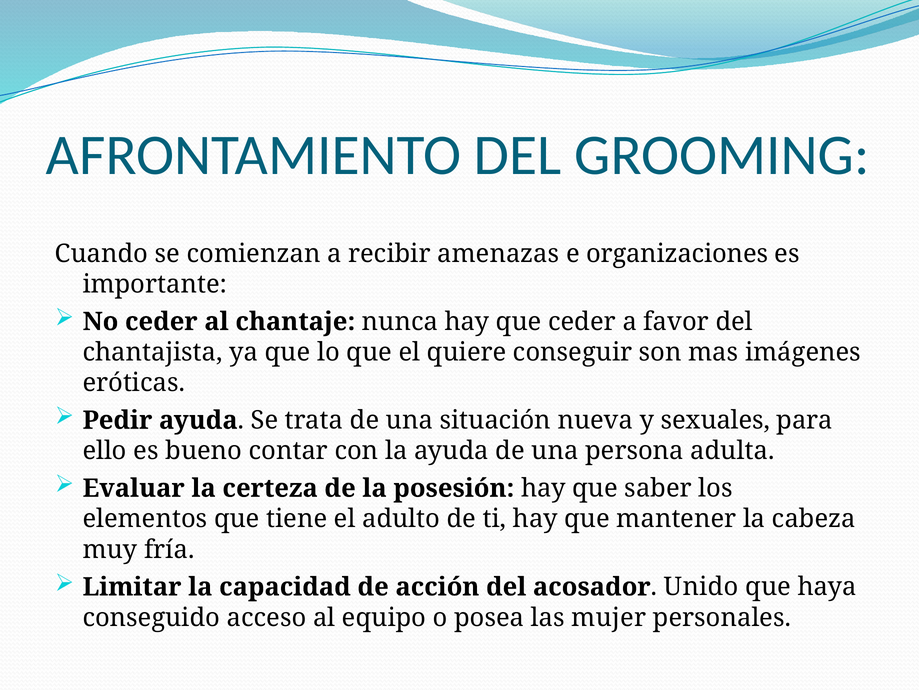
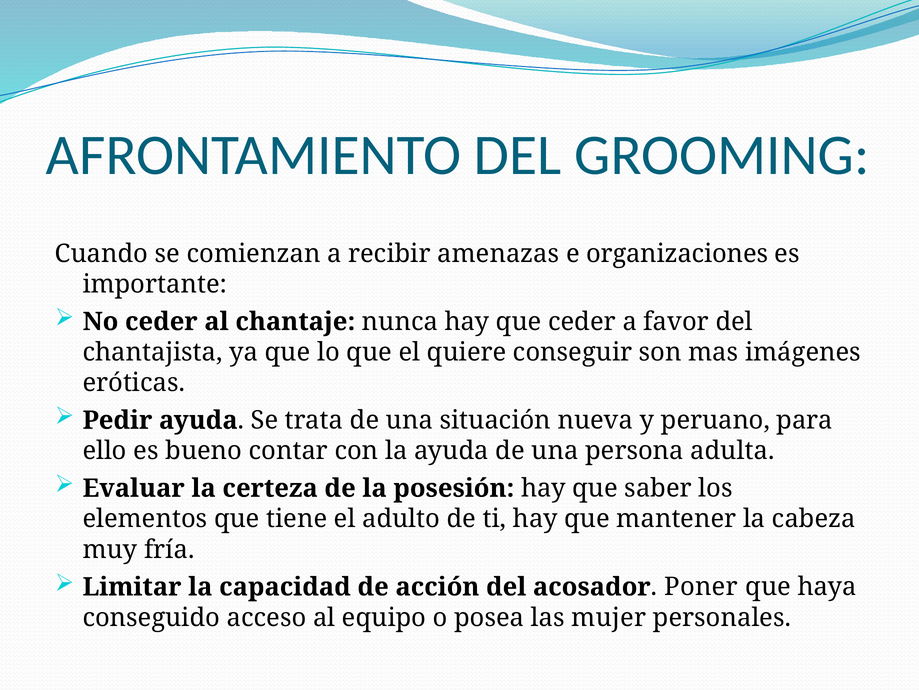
sexuales: sexuales -> peruano
Unido: Unido -> Poner
